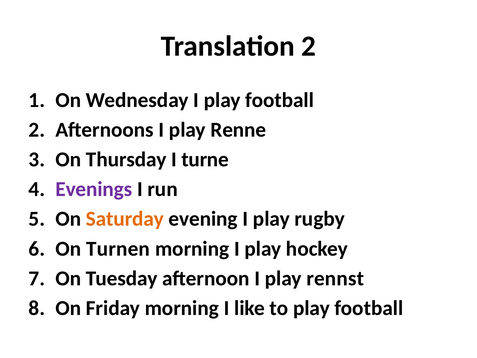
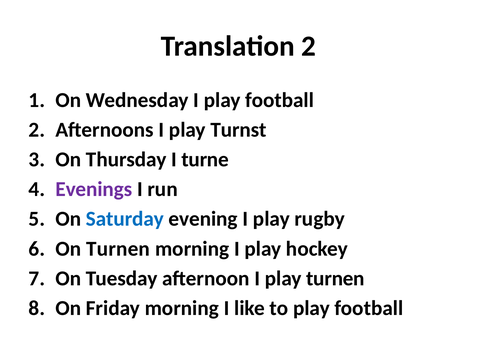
Renne: Renne -> Turnst
Saturday colour: orange -> blue
play rennst: rennst -> turnen
